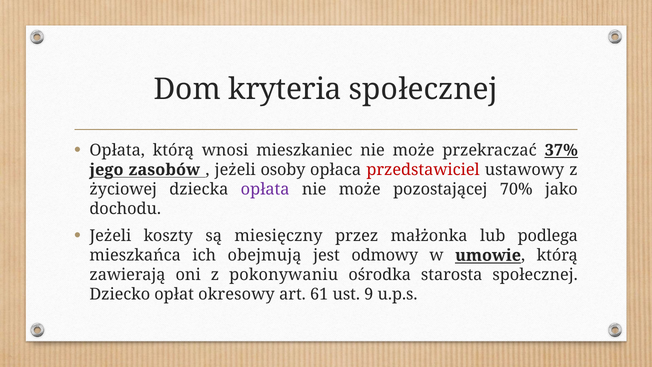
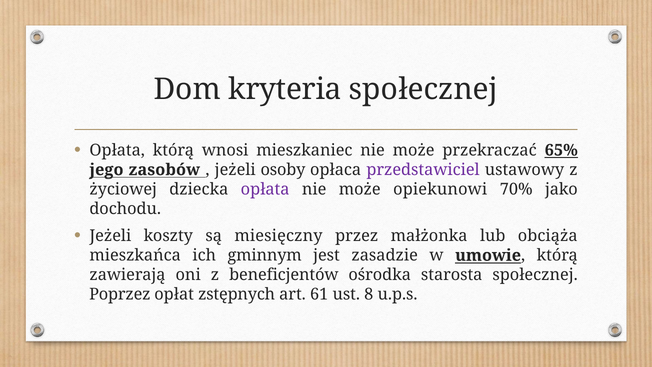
37%: 37% -> 65%
przedstawiciel colour: red -> purple
pozostającej: pozostającej -> opiekunowi
podlega: podlega -> obciąża
obejmują: obejmują -> gminnym
odmowy: odmowy -> zasadzie
pokonywaniu: pokonywaniu -> beneficjentów
Dziecko: Dziecko -> Poprzez
okresowy: okresowy -> zstępnych
9: 9 -> 8
